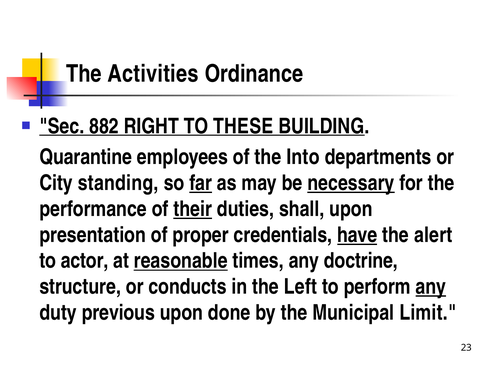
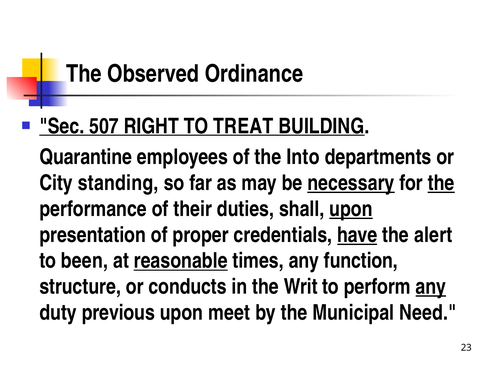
Activities: Activities -> Observed
882: 882 -> 507
THESE: THESE -> TREAT
far underline: present -> none
the at (441, 183) underline: none -> present
their underline: present -> none
upon at (351, 209) underline: none -> present
actor: actor -> been
doctrine: doctrine -> function
Left: Left -> Writ
done: done -> meet
Limit: Limit -> Need
